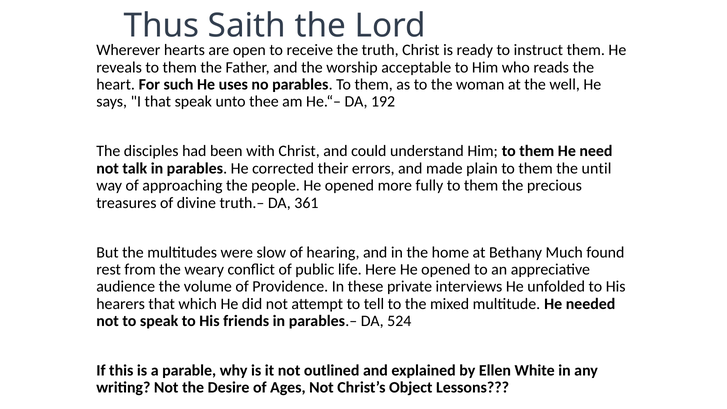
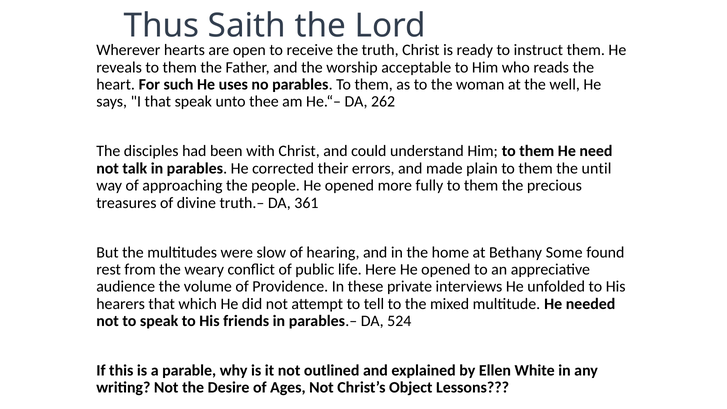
192: 192 -> 262
Much: Much -> Some
